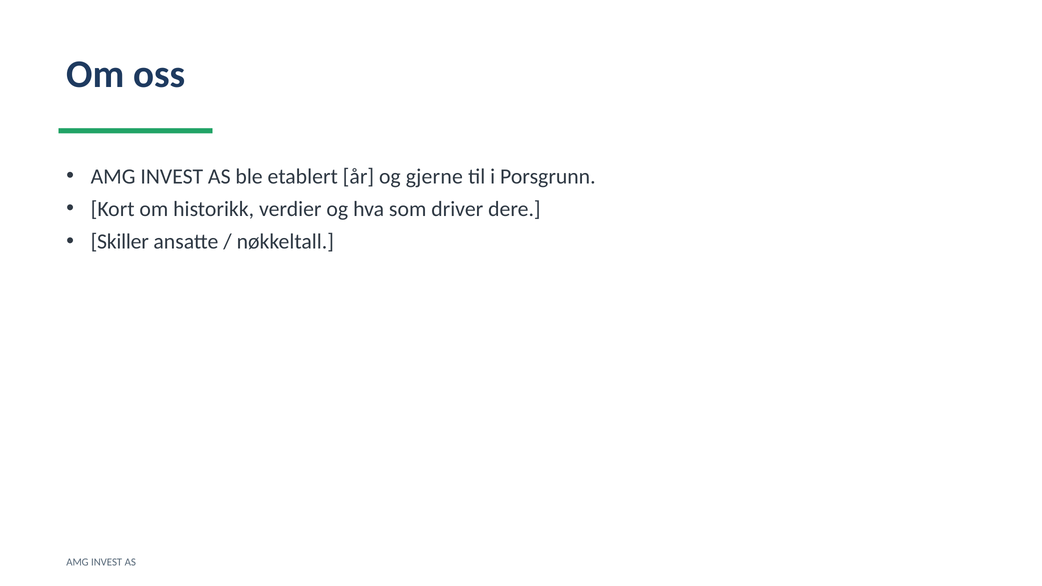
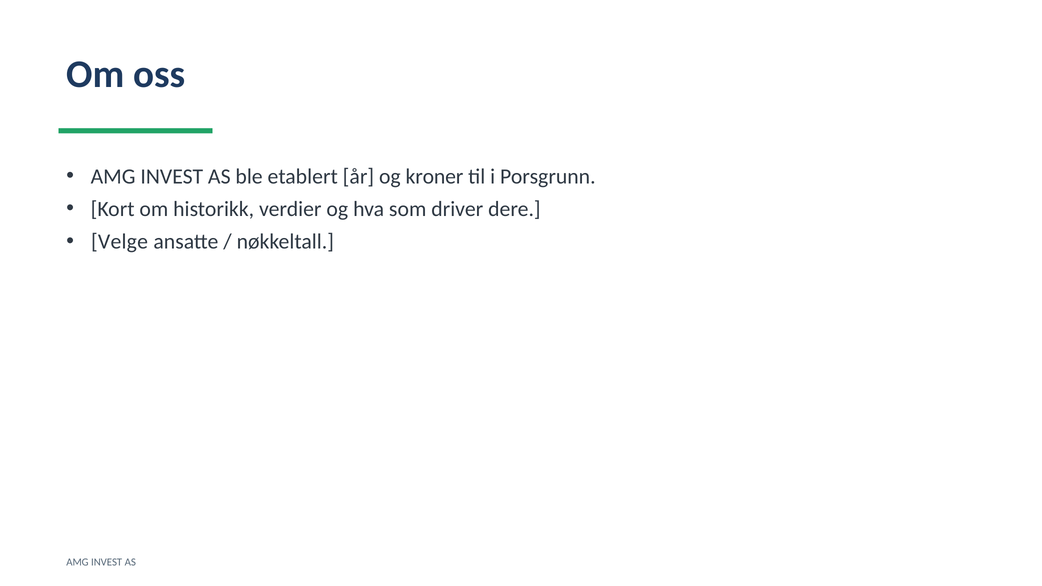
gjerne: gjerne -> kroner
Skiller: Skiller -> Velge
